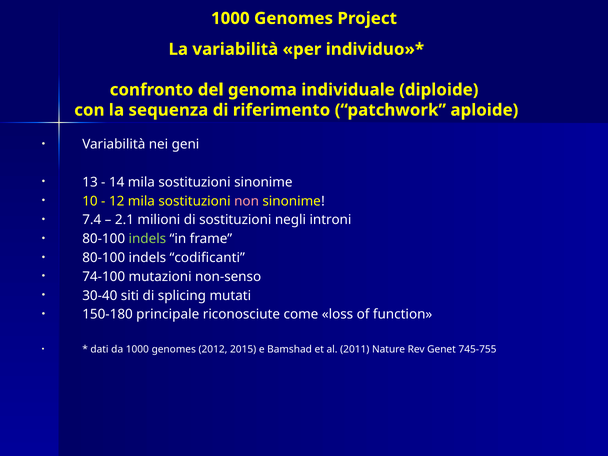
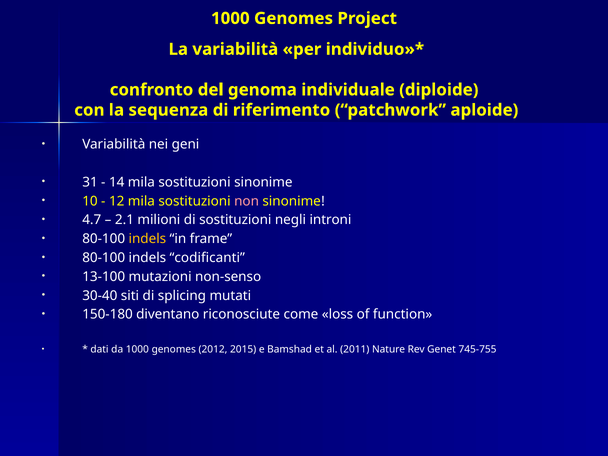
13: 13 -> 31
7.4: 7.4 -> 4.7
indels at (147, 239) colour: light green -> yellow
74-100: 74-100 -> 13-100
principale: principale -> diventano
